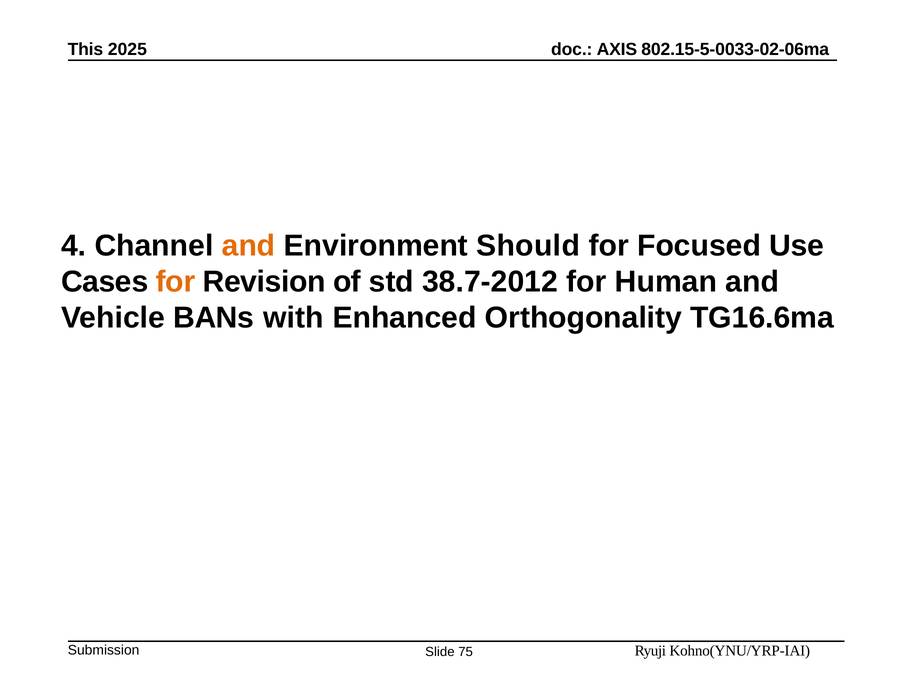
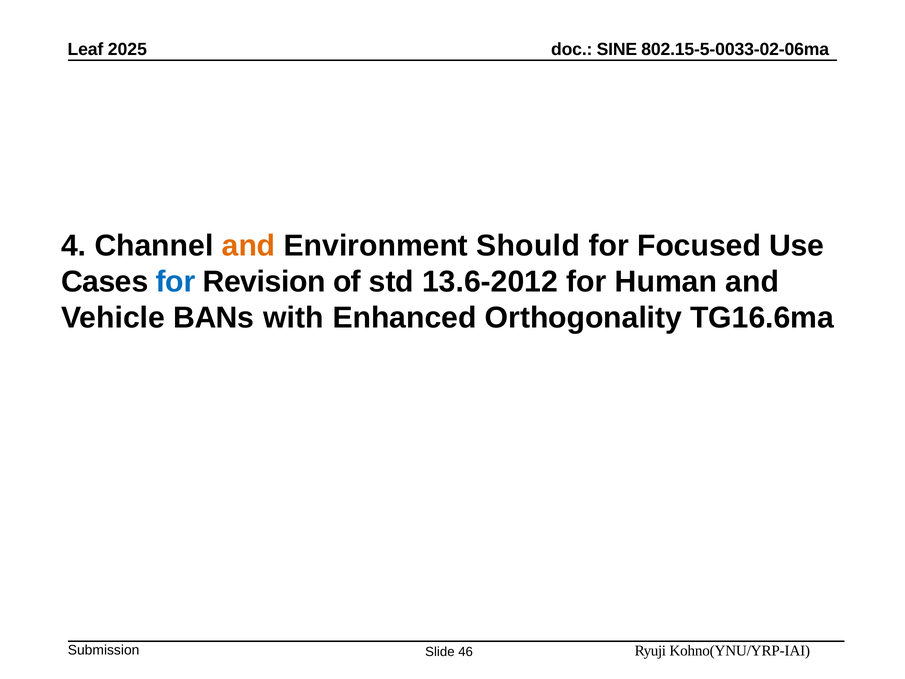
AXIS: AXIS -> SINE
This: This -> Leaf
for at (176, 282) colour: orange -> blue
38.7-2012: 38.7-2012 -> 13.6-2012
75: 75 -> 46
